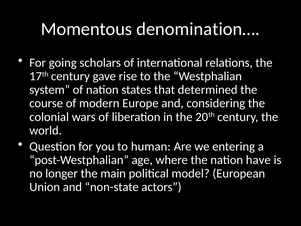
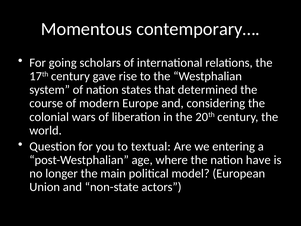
denomination…: denomination… -> contemporary…
human: human -> textual
